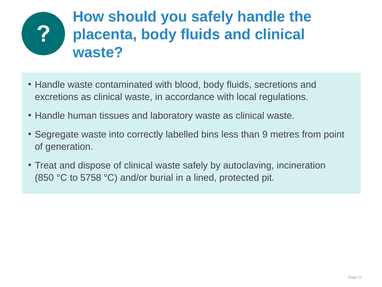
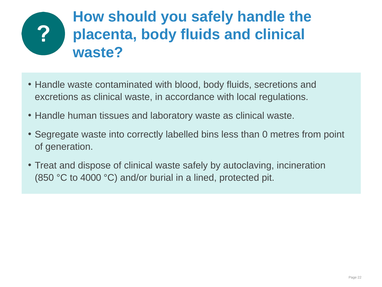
9: 9 -> 0
5758: 5758 -> 4000
